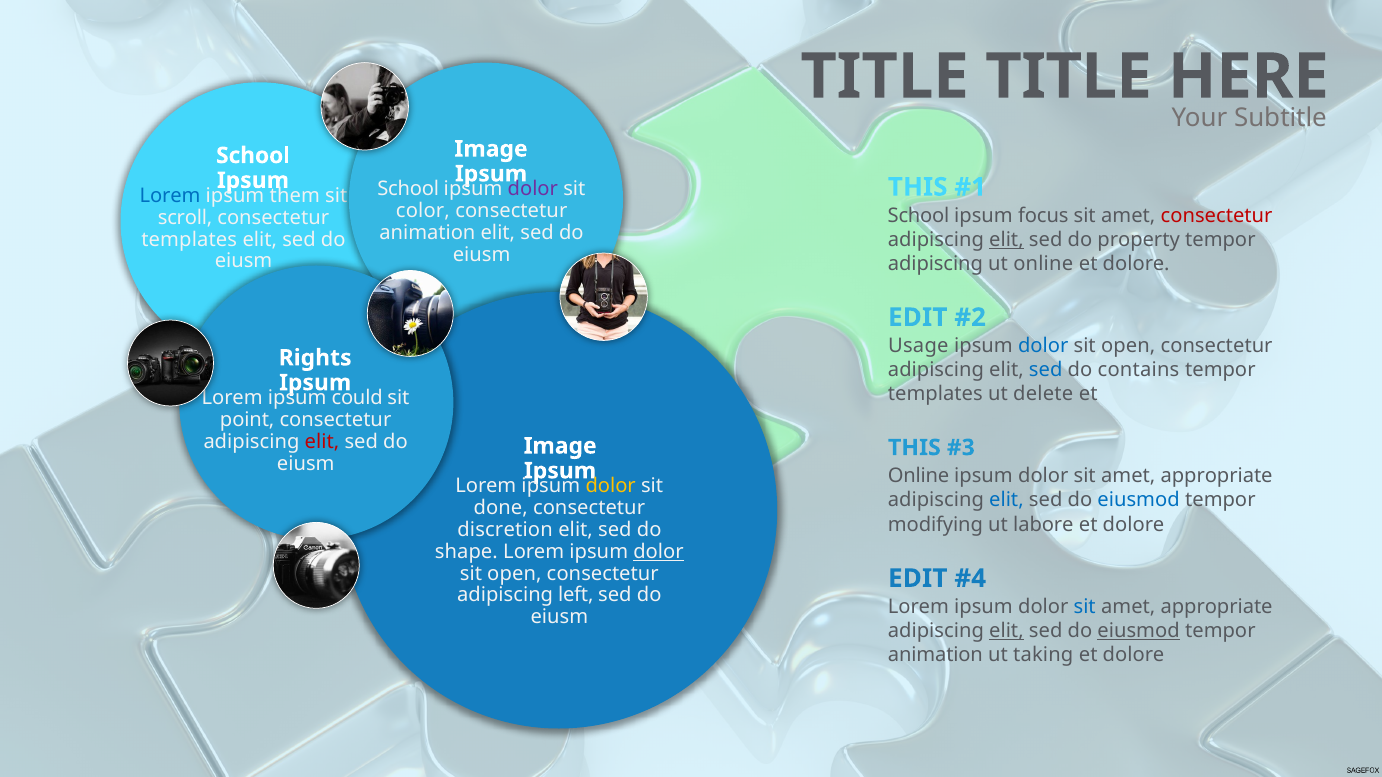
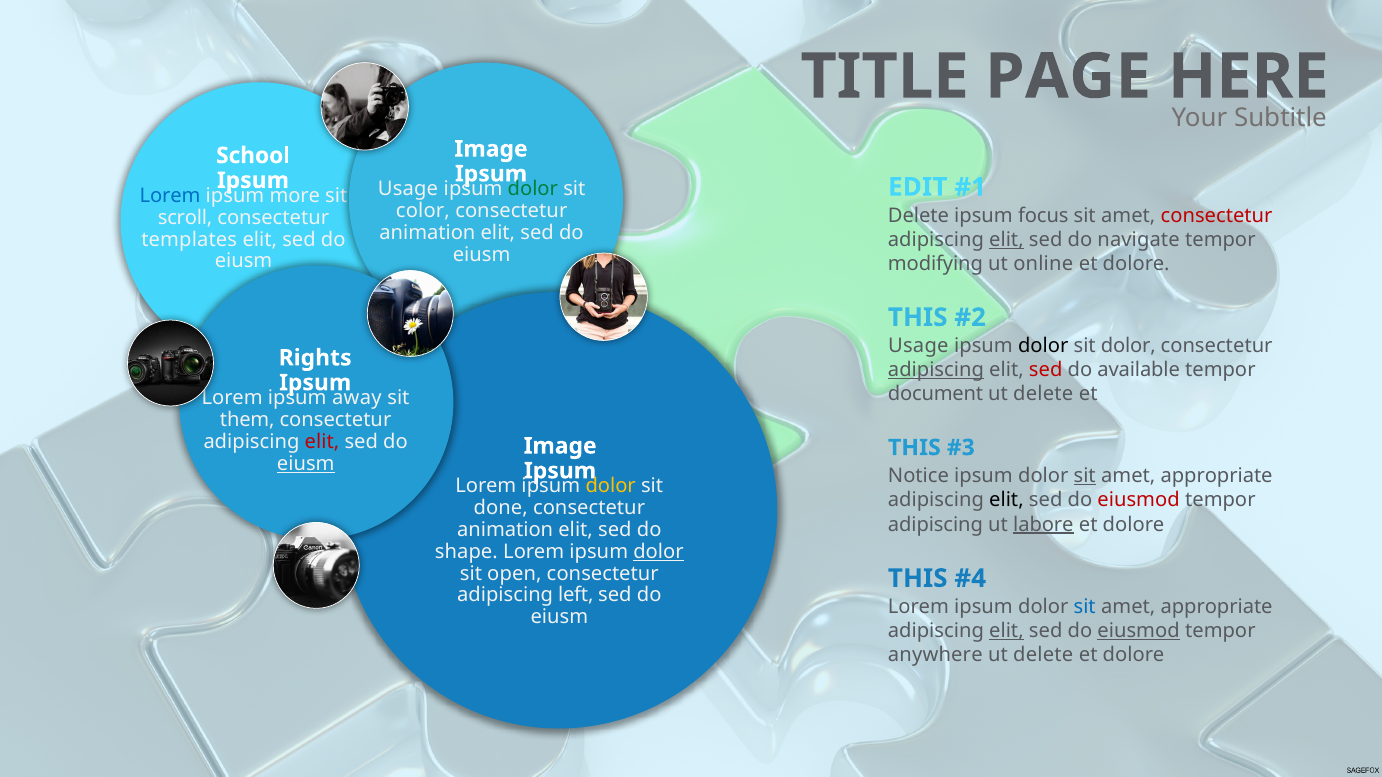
TITLE TITLE: TITLE -> PAGE
THIS at (918, 187): THIS -> EDIT
School at (408, 189): School -> Usage
dolor at (533, 189) colour: purple -> green
them: them -> more
School at (919, 216): School -> Delete
property: property -> navigate
adipiscing at (935, 264): adipiscing -> modifying
EDIT at (918, 318): EDIT -> THIS
dolor at (1043, 346) colour: blue -> black
open at (1128, 346): open -> dolor
adipiscing at (936, 370) underline: none -> present
sed at (1046, 370) colour: blue -> red
contains: contains -> available
templates at (935, 394): templates -> document
could: could -> away
point: point -> them
eiusm at (306, 464) underline: none -> present
Online at (919, 476): Online -> Notice
sit at (1085, 476) underline: none -> present
elit at (1006, 500) colour: blue -> black
eiusmod at (1139, 500) colour: blue -> red
modifying at (935, 525): modifying -> adipiscing
labore underline: none -> present
discretion at (505, 530): discretion -> animation
EDIT at (918, 579): EDIT -> THIS
animation at (935, 655): animation -> anywhere
taking at (1043, 655): taking -> delete
